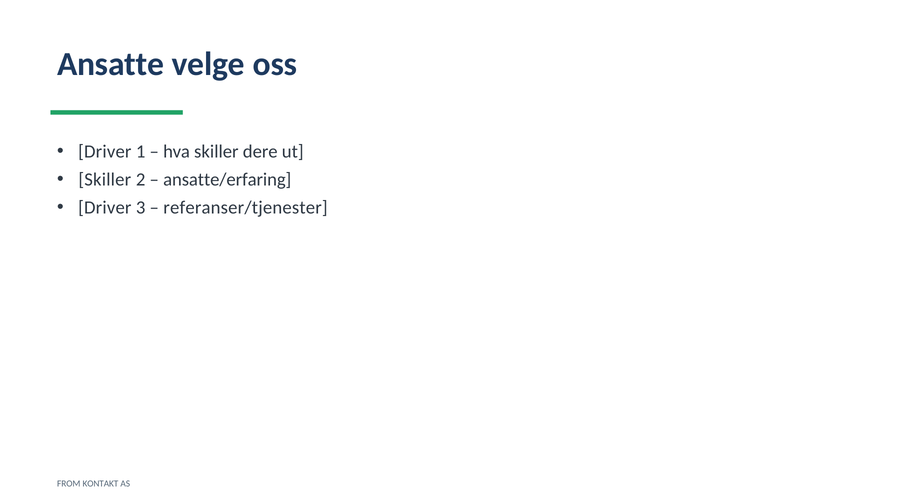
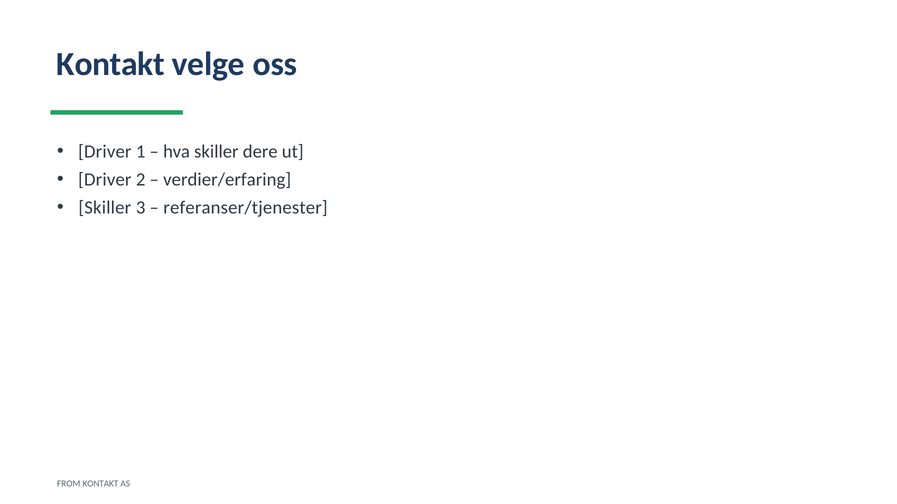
Ansatte at (111, 64): Ansatte -> Kontakt
Skiller at (105, 180): Skiller -> Driver
ansatte/erfaring: ansatte/erfaring -> verdier/erfaring
Driver at (105, 208): Driver -> Skiller
